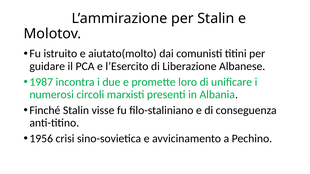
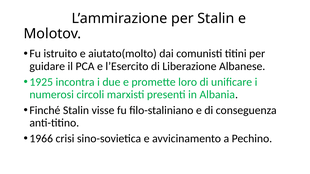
1987: 1987 -> 1925
1956: 1956 -> 1966
